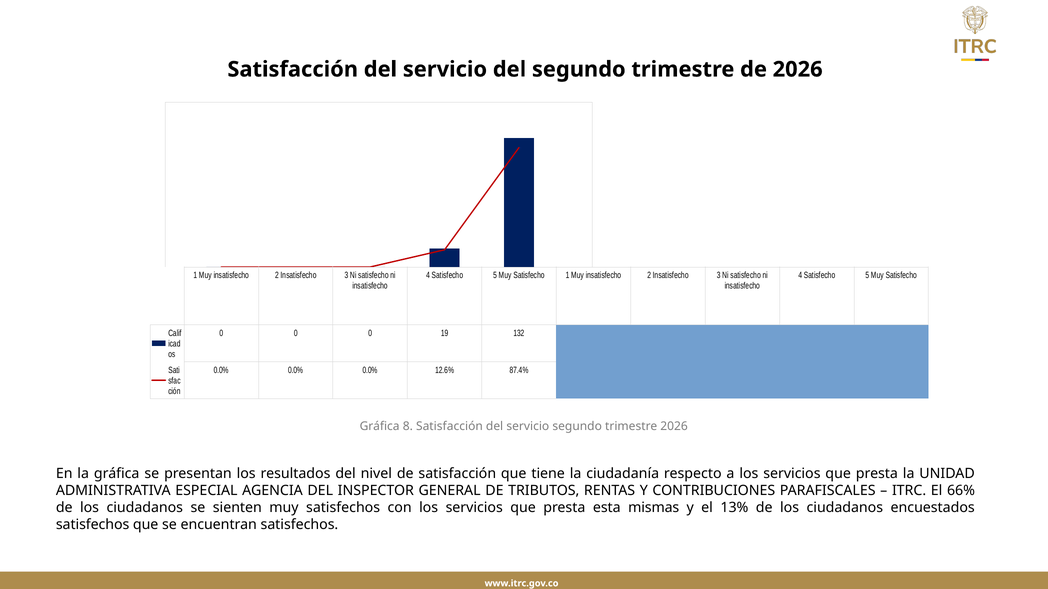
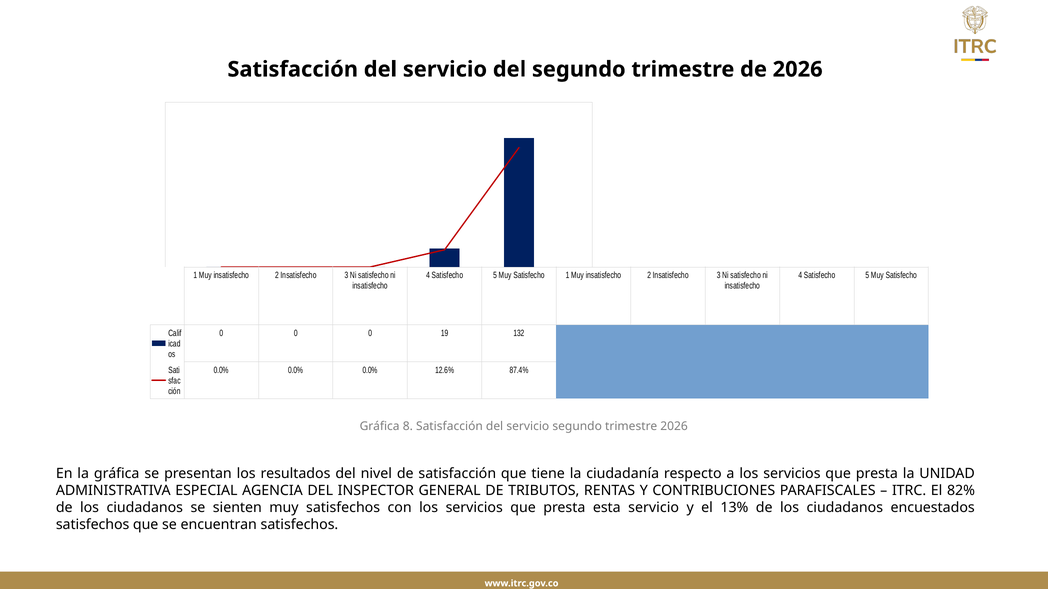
66%: 66% -> 82%
esta mismas: mismas -> servicio
